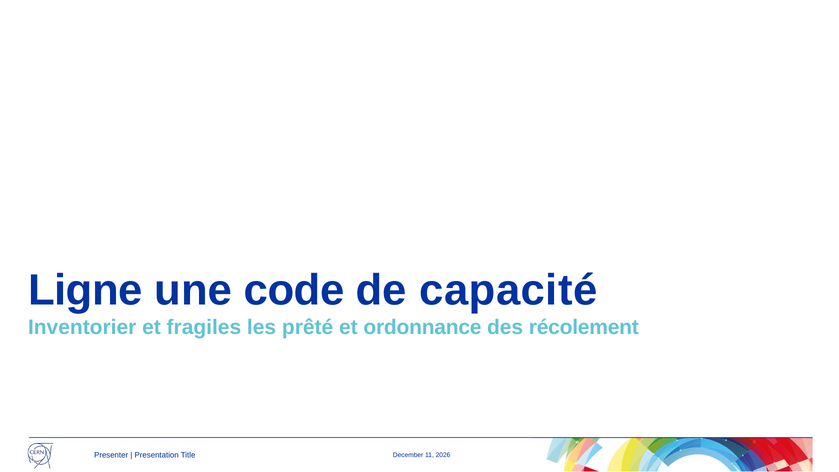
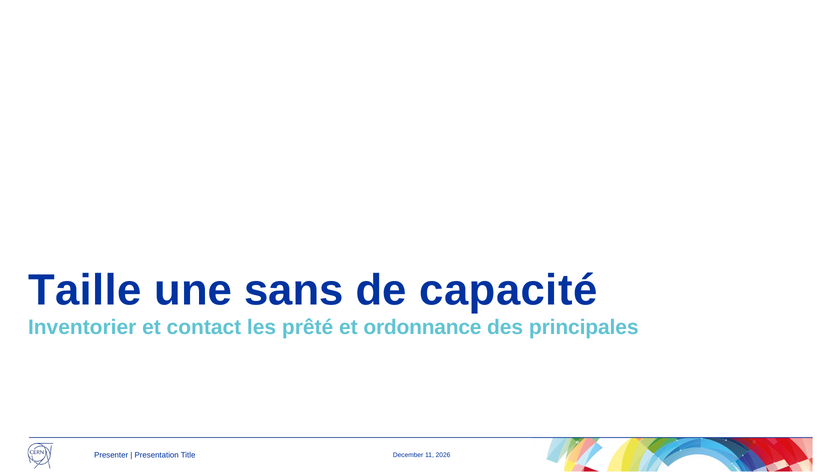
Ligne: Ligne -> Taille
code: code -> sans
fragiles: fragiles -> contact
récolement: récolement -> principales
